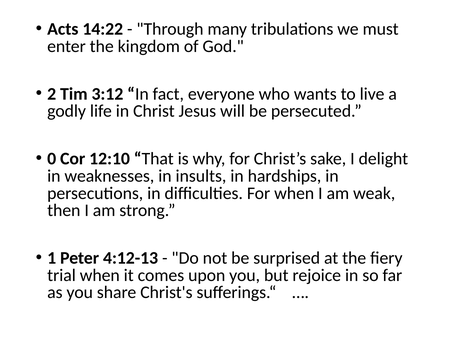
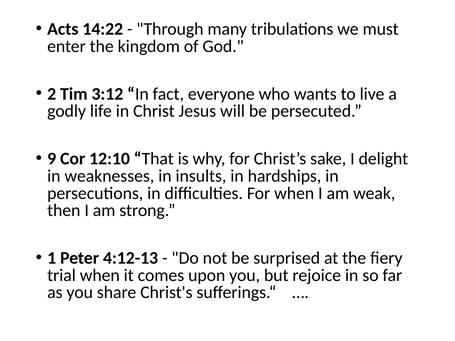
0: 0 -> 9
